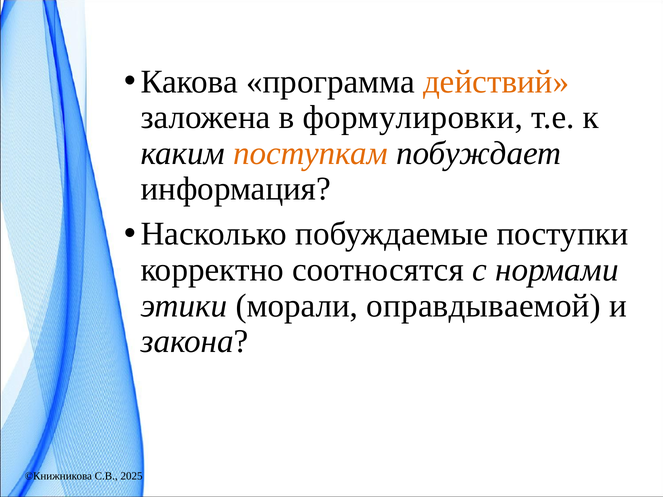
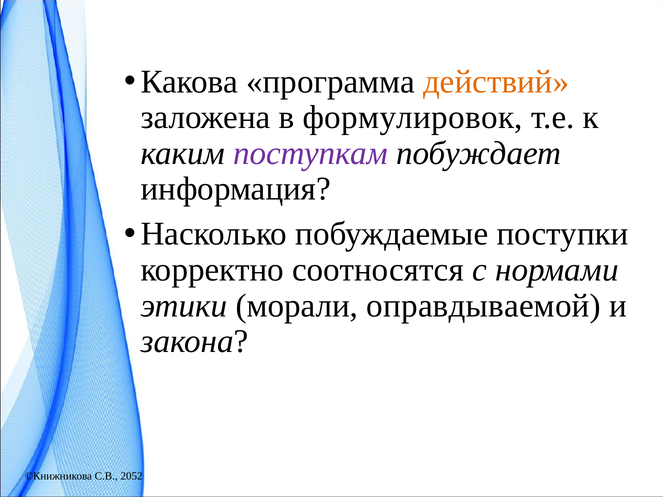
формулировки: формулировки -> формулировок
поступкам colour: orange -> purple
2025: 2025 -> 2052
